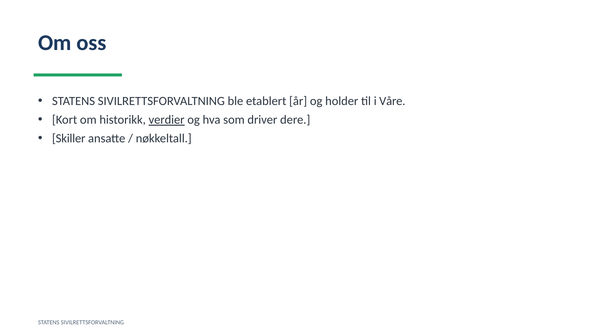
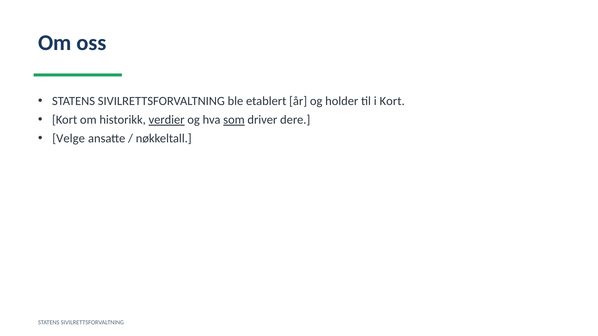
i Våre: Våre -> Kort
som underline: none -> present
Skiller: Skiller -> Velge
